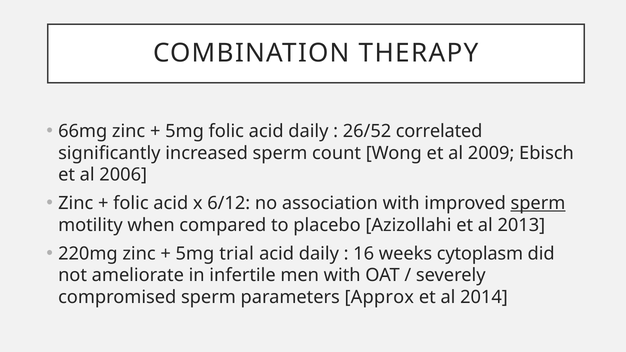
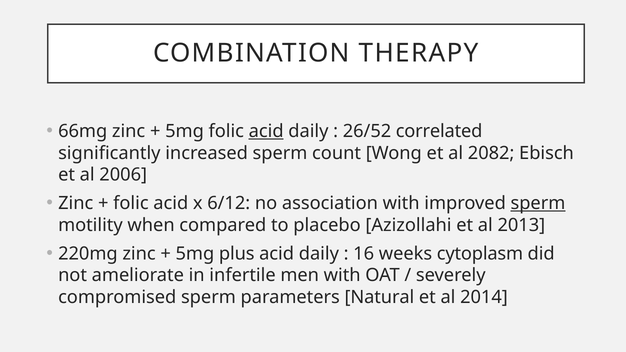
acid at (266, 131) underline: none -> present
2009: 2009 -> 2082
trial: trial -> plus
Approx: Approx -> Natural
